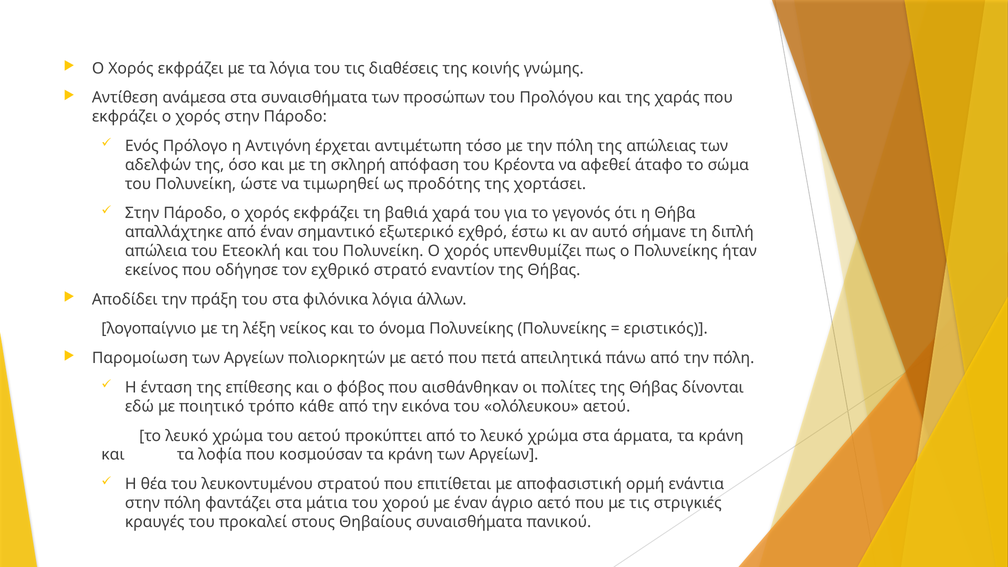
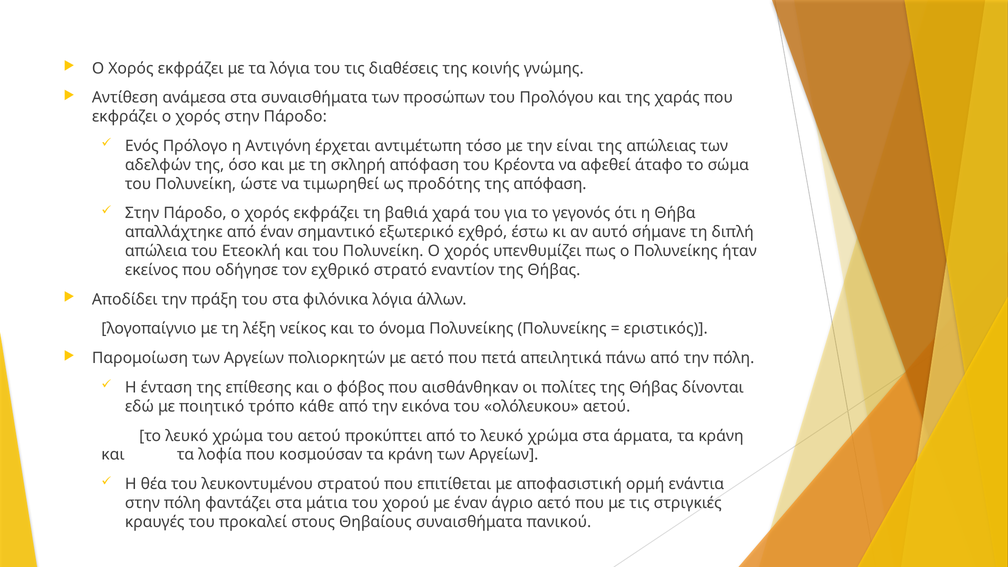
με την πόλη: πόλη -> είναι
της χορτάσει: χορτάσει -> απόφαση
